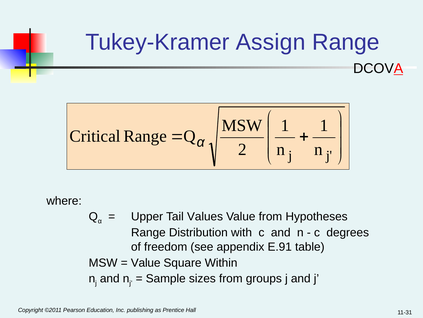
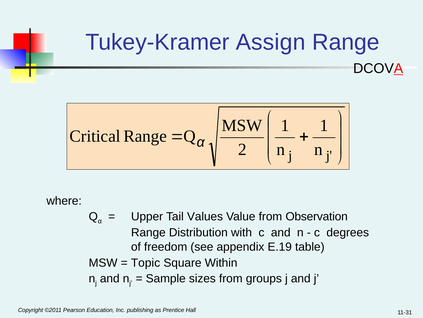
Hypotheses: Hypotheses -> Observation
E.91: E.91 -> E.19
Value at (146, 262): Value -> Topic
